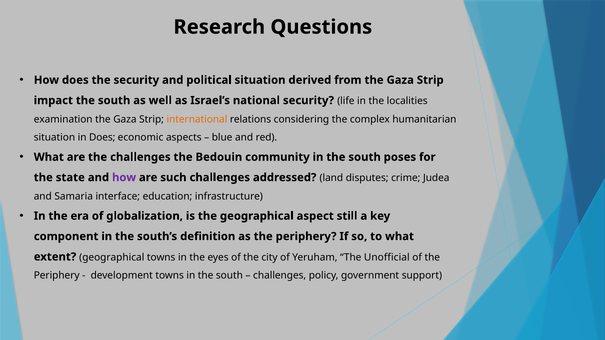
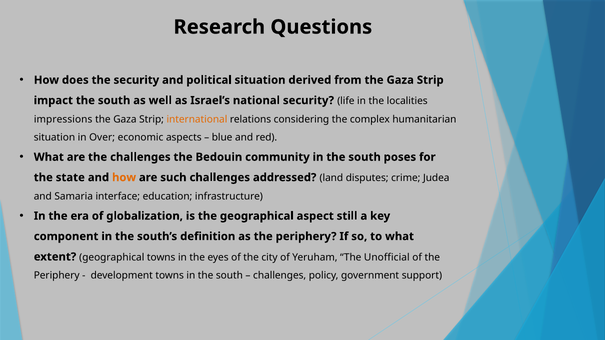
examination: examination -> impressions
in Does: Does -> Over
how at (124, 178) colour: purple -> orange
